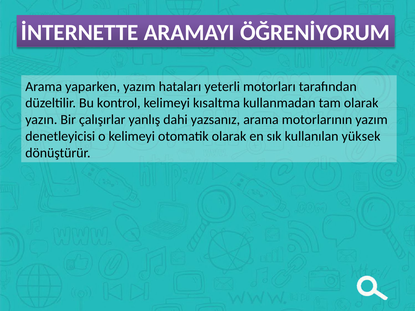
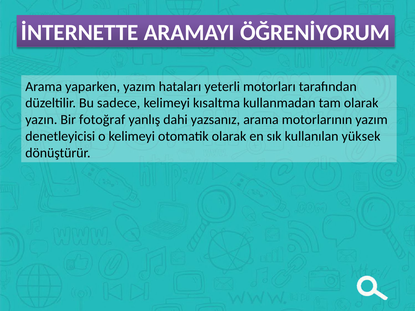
kontrol: kontrol -> sadece
çalışırlar: çalışırlar -> fotoğraf
